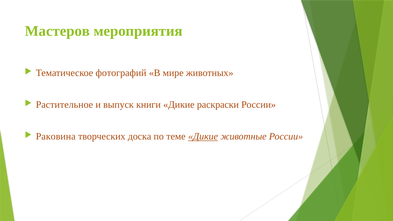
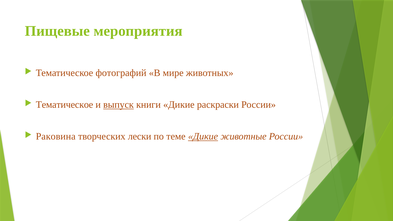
Мастеров: Мастеров -> Пищевые
Растительное at (64, 105): Растительное -> Тематическое
выпуск underline: none -> present
доска: доска -> лески
